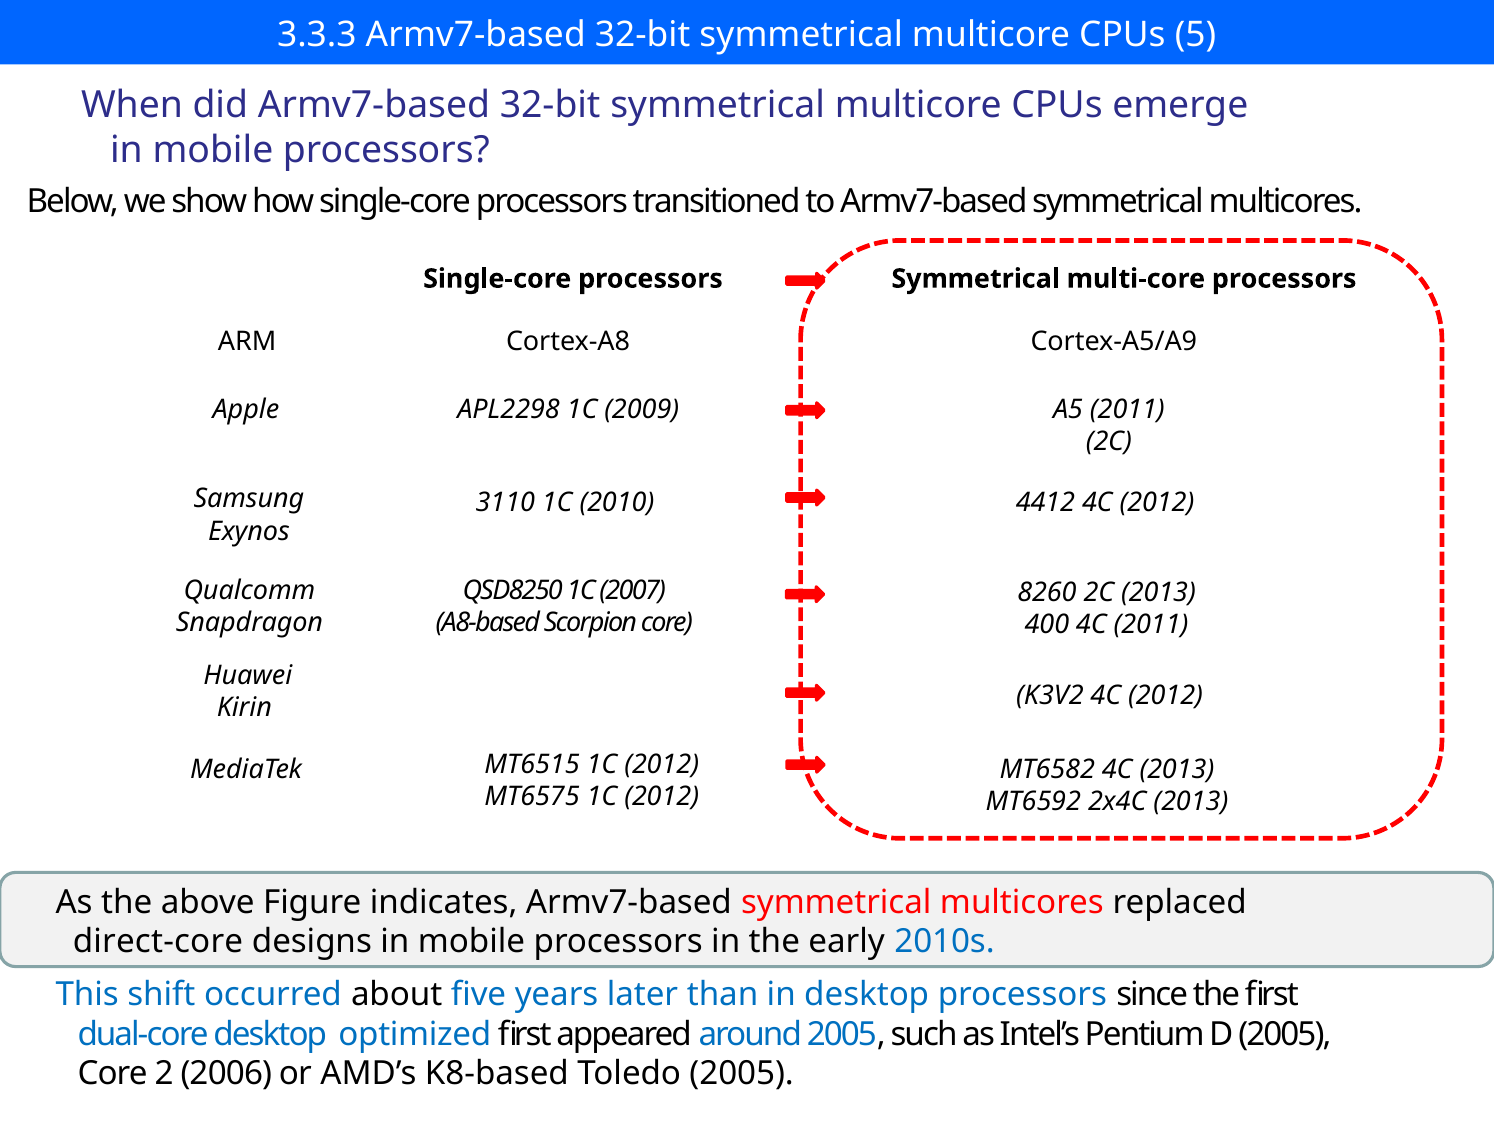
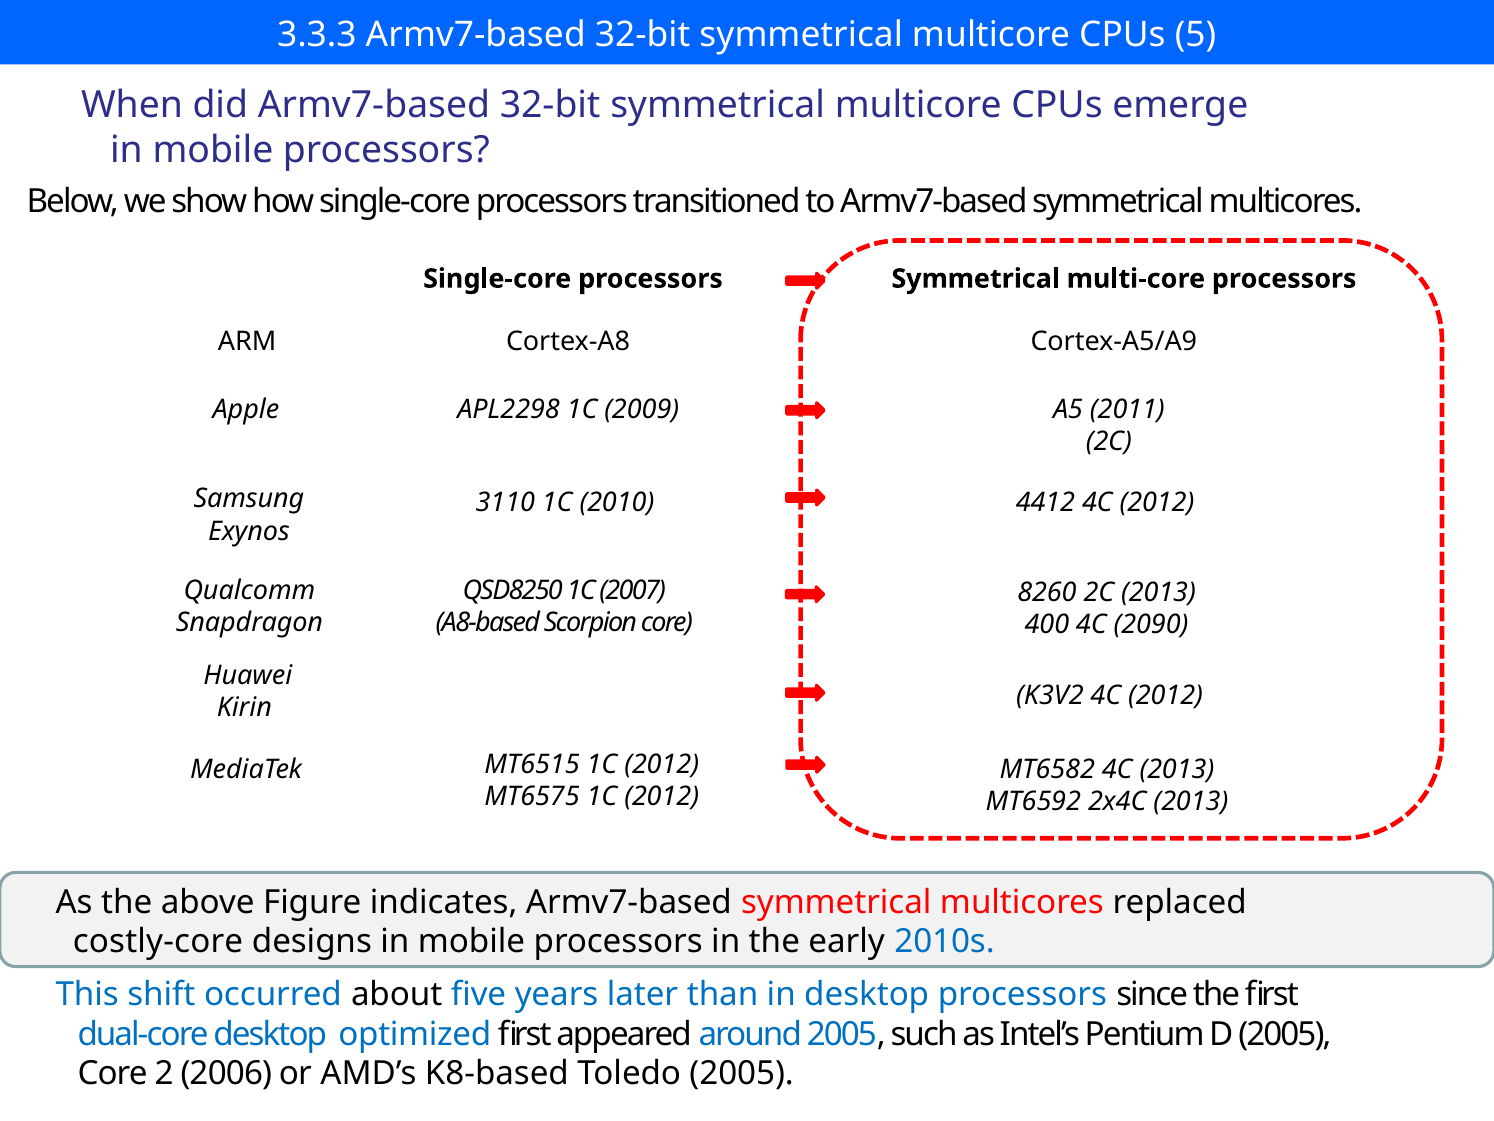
4C 2011: 2011 -> 2090
direct-core: direct-core -> costly-core
